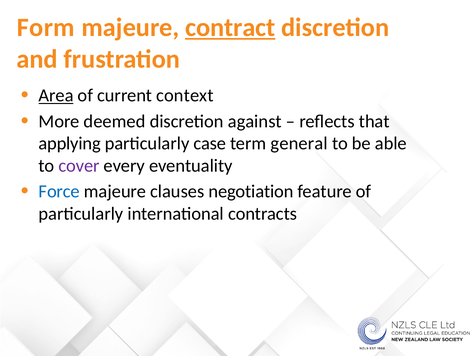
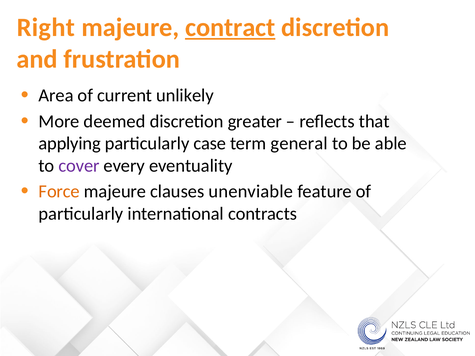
Form: Form -> Right
Area underline: present -> none
context: context -> unlikely
against: against -> greater
Force colour: blue -> orange
negotiation: negotiation -> unenviable
